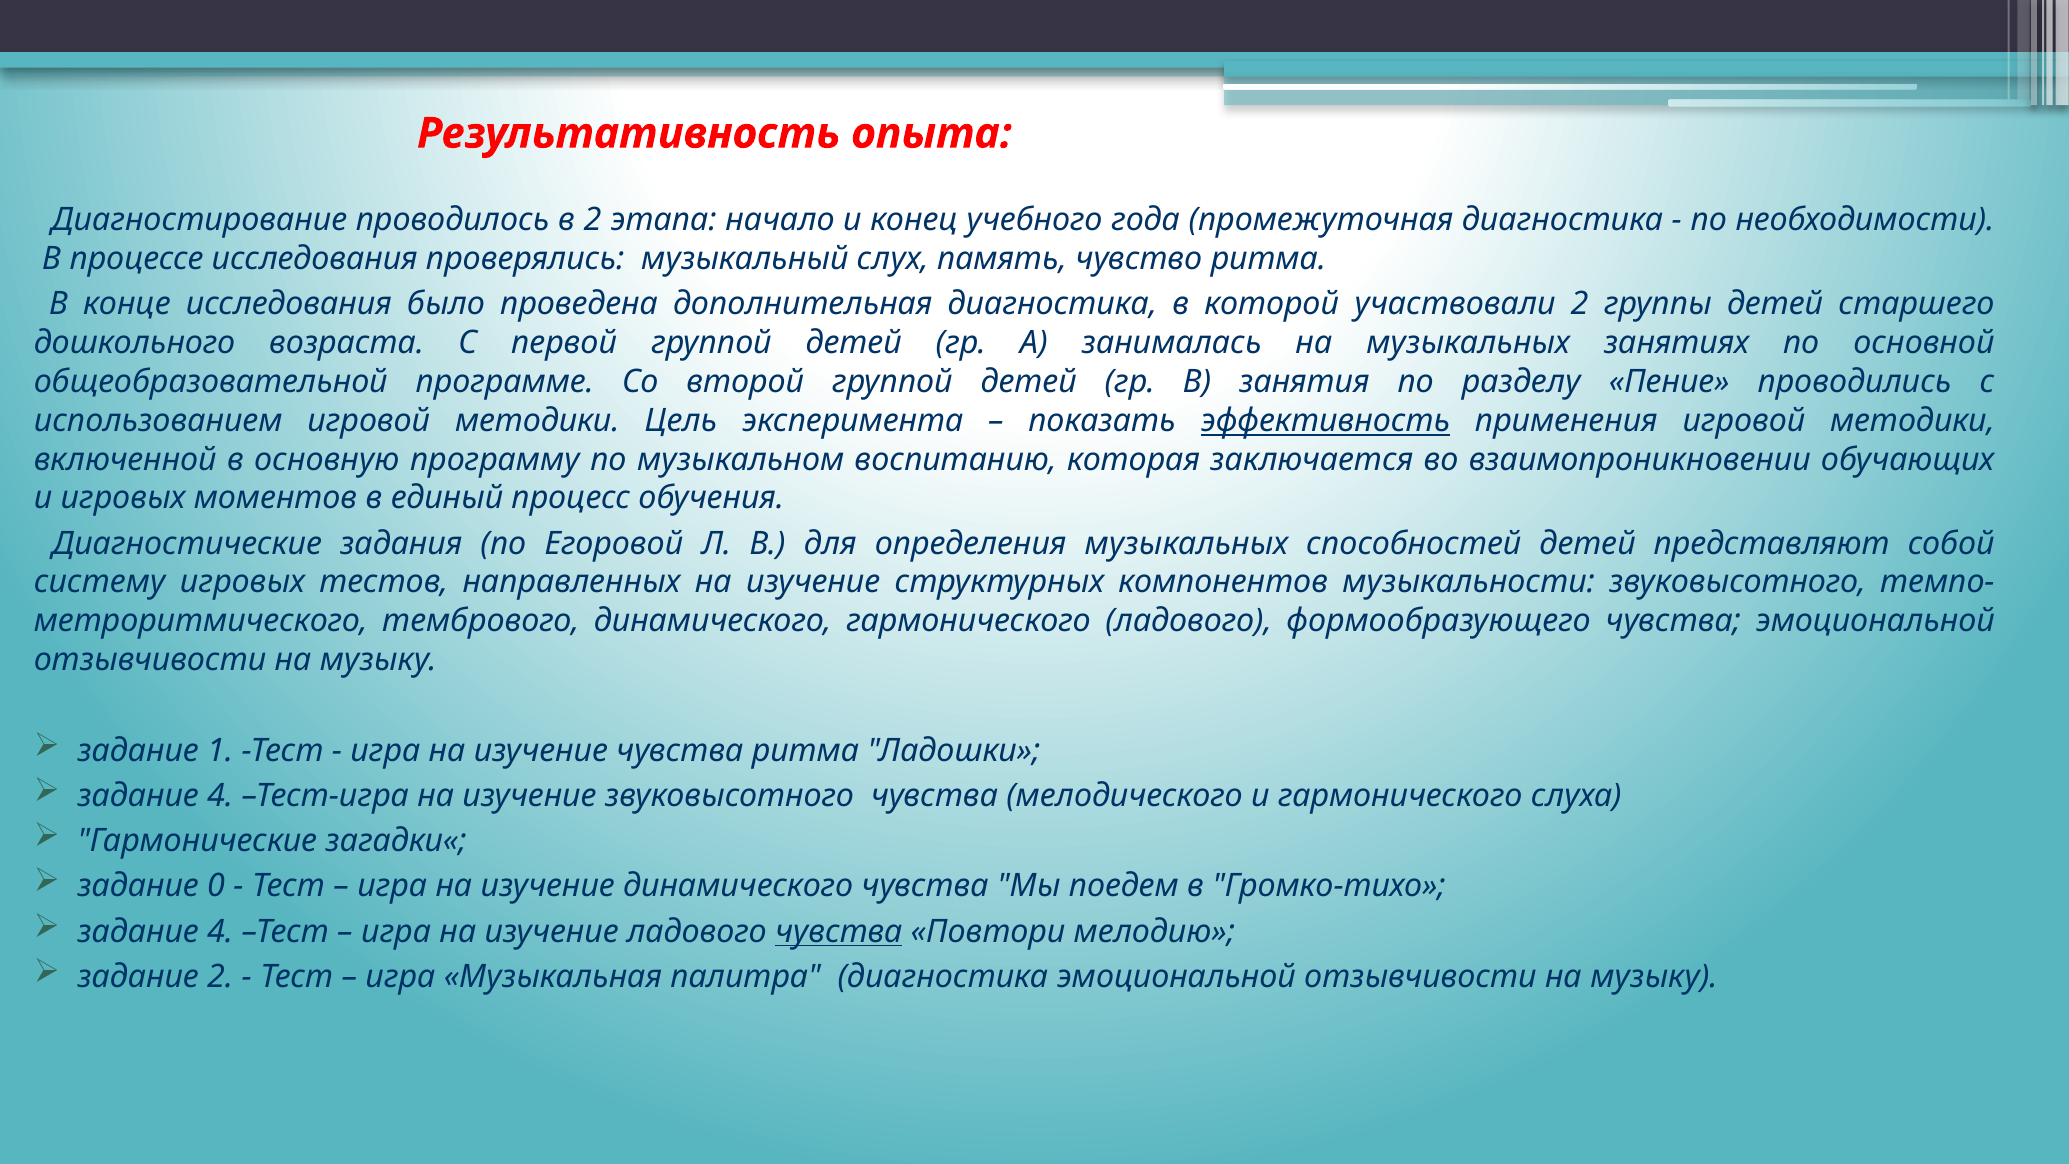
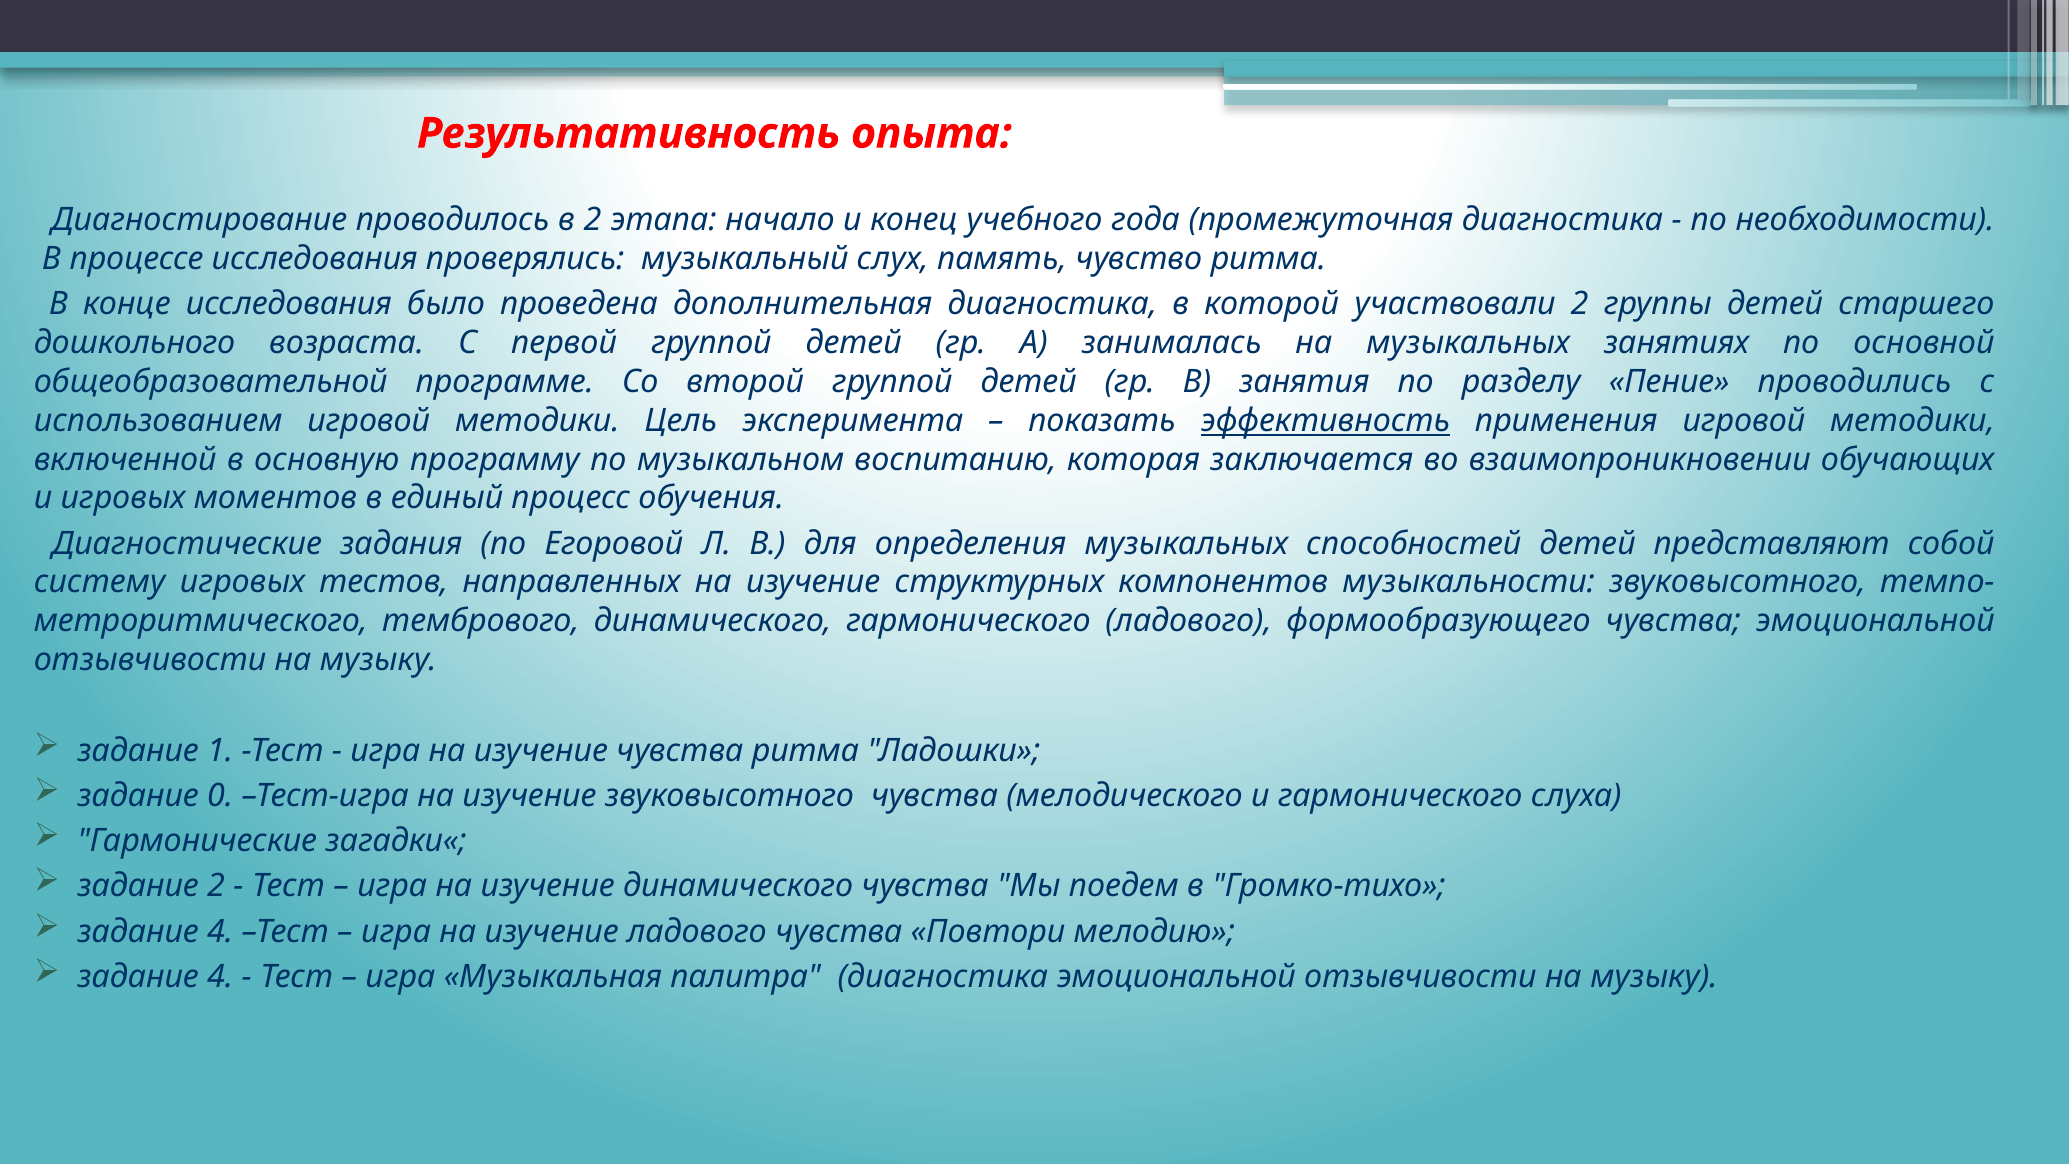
4 at (220, 796): 4 -> 0
задание 0: 0 -> 2
чувства at (839, 931) underline: present -> none
2 at (220, 977): 2 -> 4
